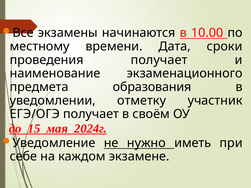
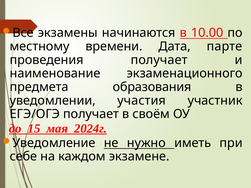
сроки: сроки -> парте
отметку: отметку -> участия
